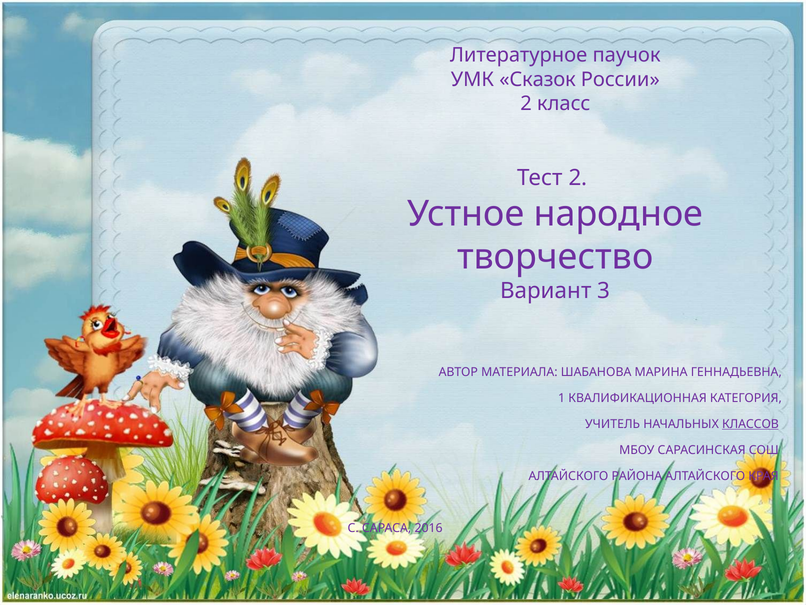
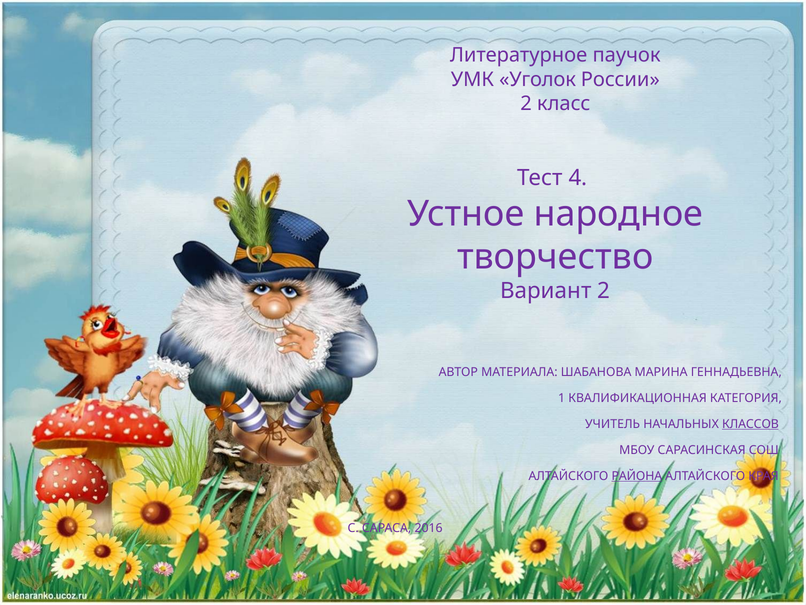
Сказок: Сказок -> Уголок
Тест 2: 2 -> 4
Вариант 3: 3 -> 2
РАЙОНА underline: none -> present
